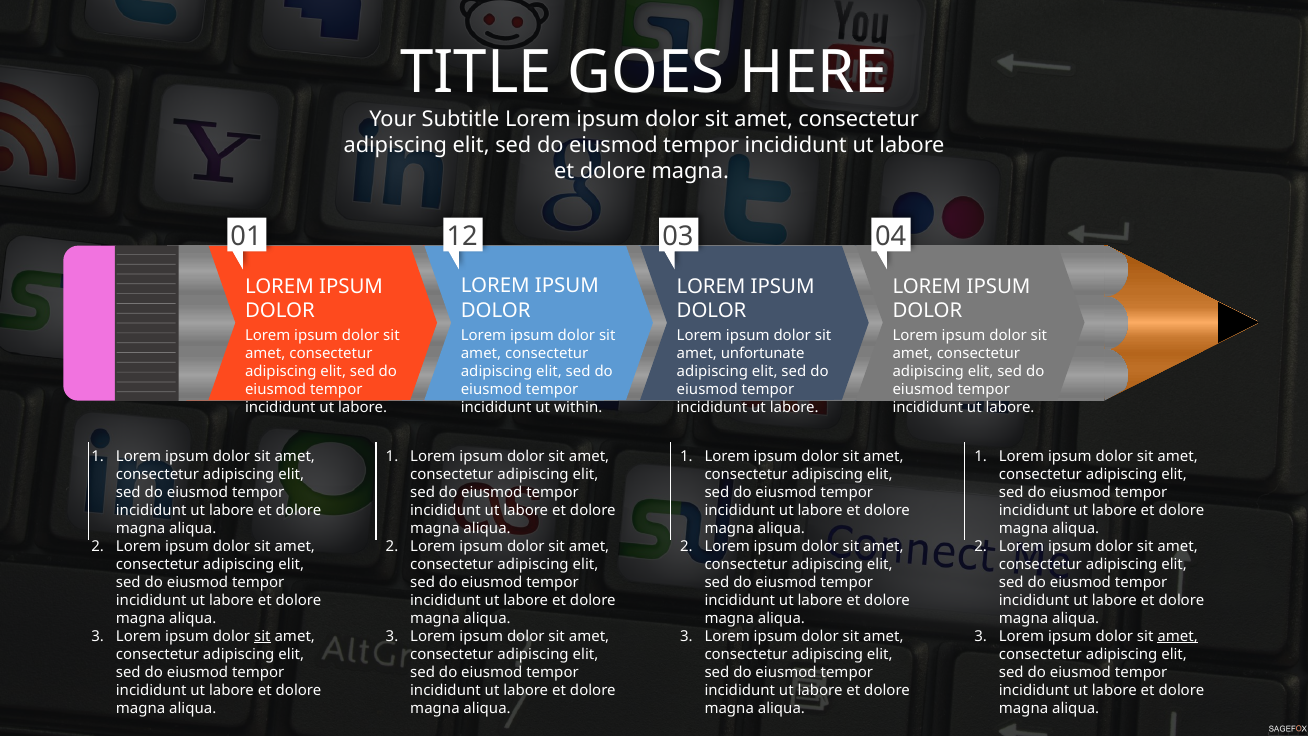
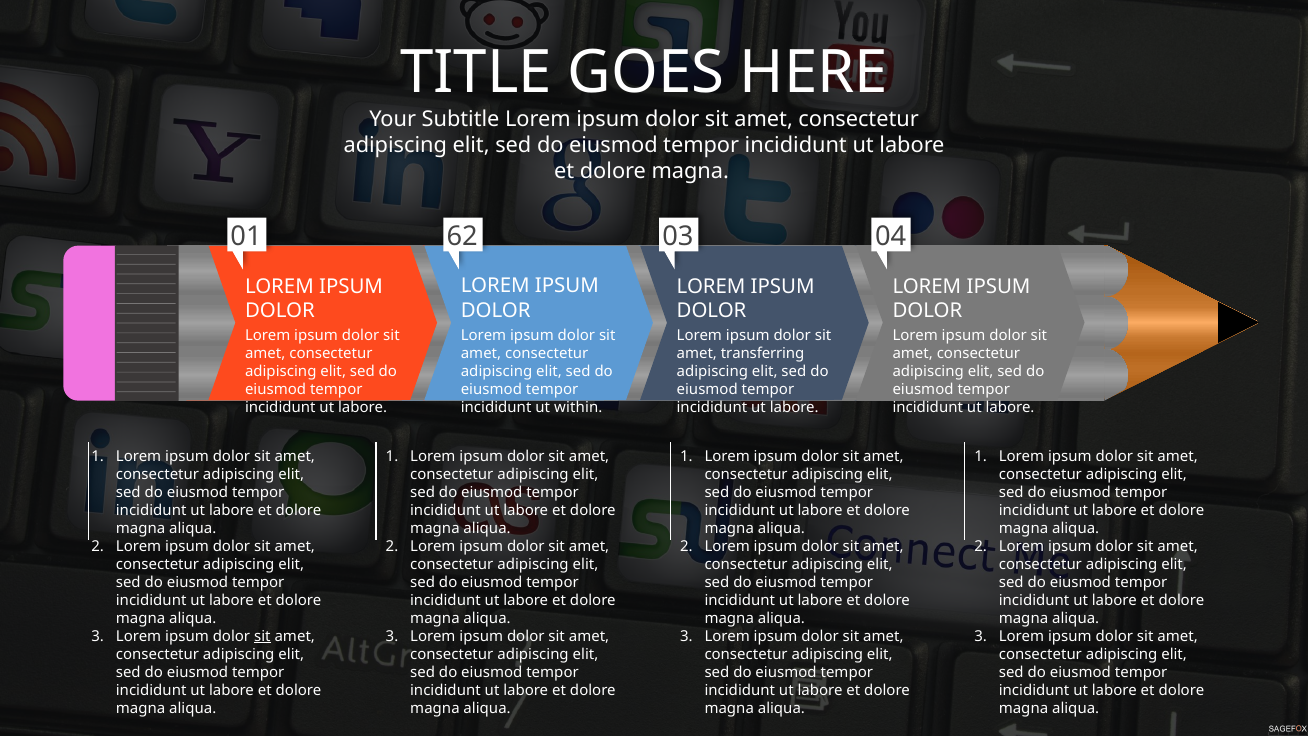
12: 12 -> 62
unfortunate: unfortunate -> transferring
amet at (1178, 636) underline: present -> none
